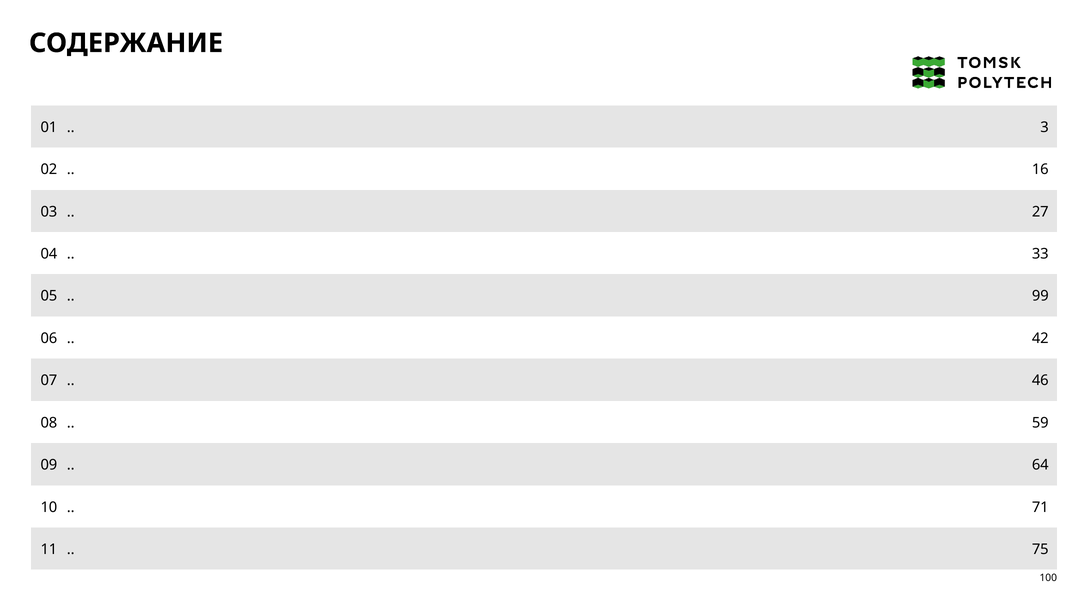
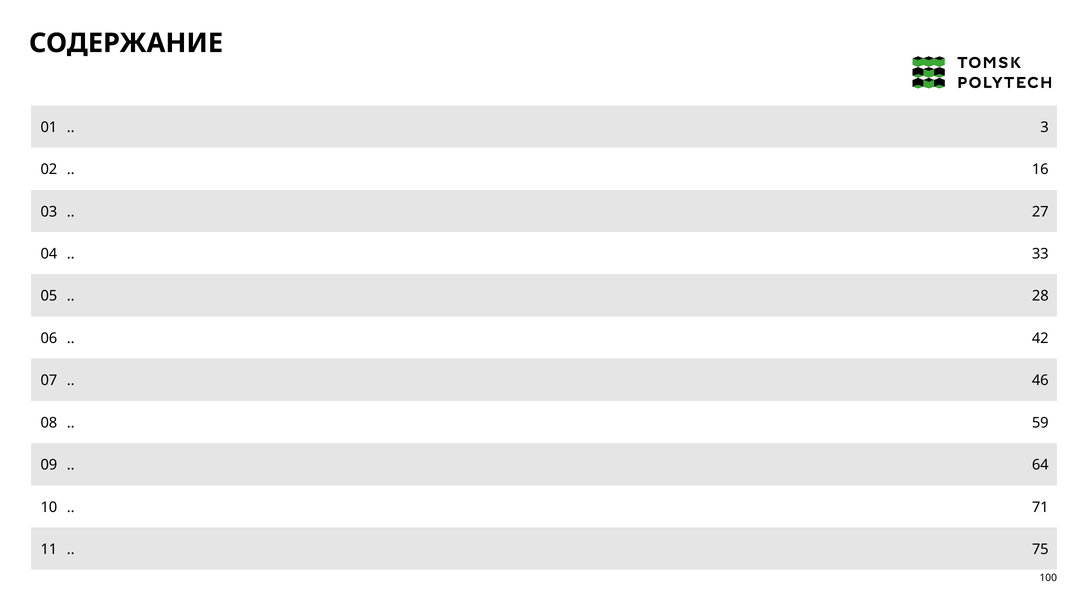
99: 99 -> 28
